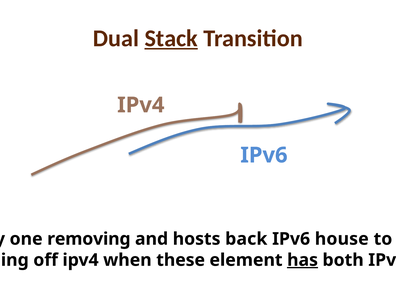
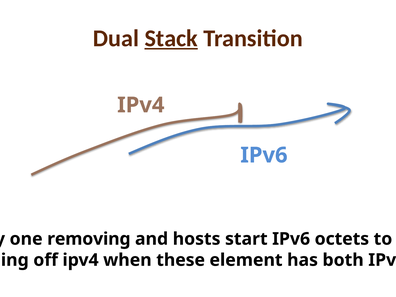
back: back -> start
house: house -> octets
has underline: present -> none
